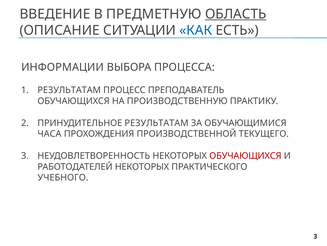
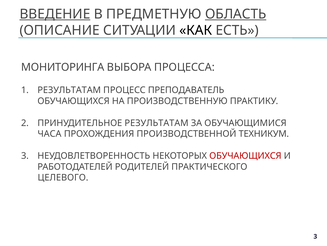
ВВЕДЕНИЕ underline: none -> present
КАК colour: blue -> black
ИНФОРМАЦИИ: ИНФОРМАЦИИ -> МОНИТОРИНГА
ТЕКУЩЕГО: ТЕКУЩЕГО -> ТЕХНИКУМ
РАБОТОДАТЕЛЕЙ НЕКОТОРЫХ: НЕКОТОРЫХ -> РОДИТЕЛЕЙ
УЧЕБНОГО: УЧЕБНОГО -> ЦЕЛЕВОГО
